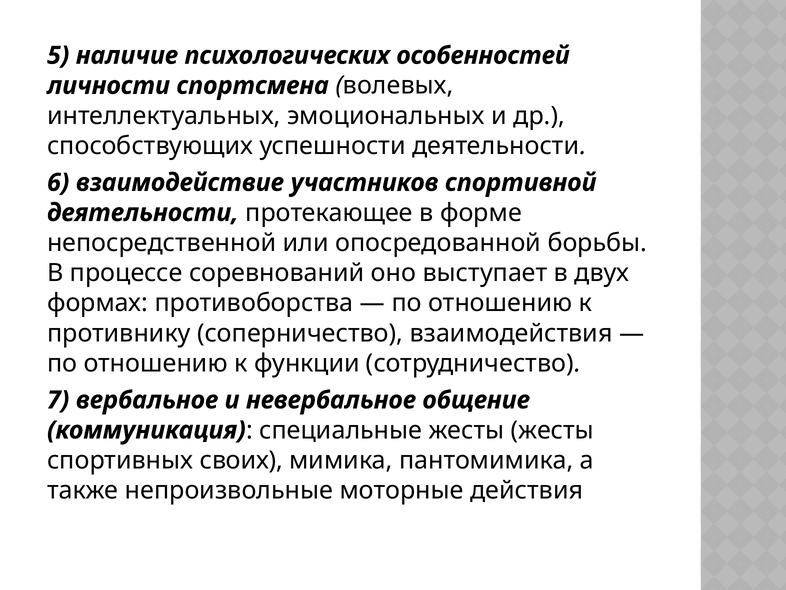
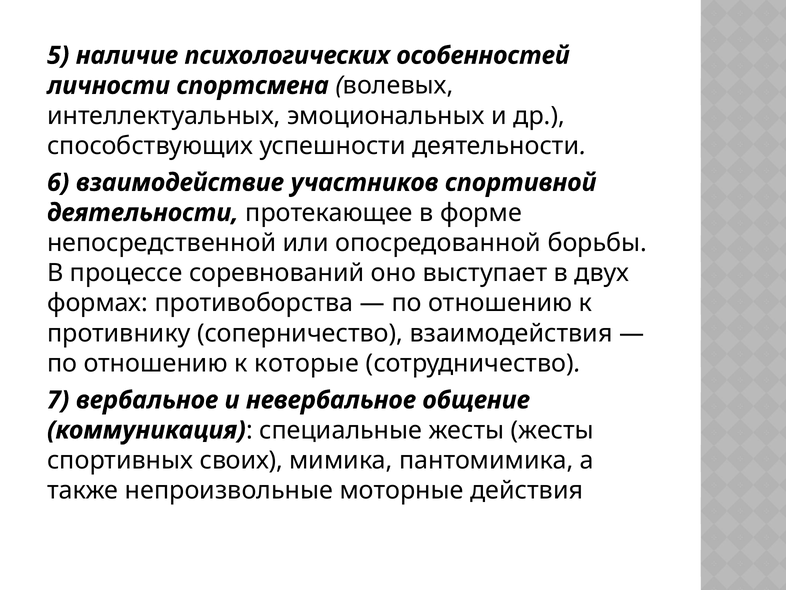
функции: функции -> которые
